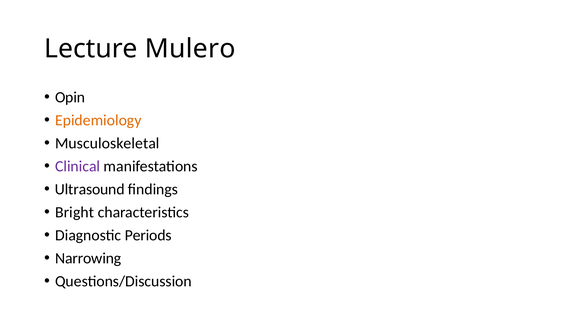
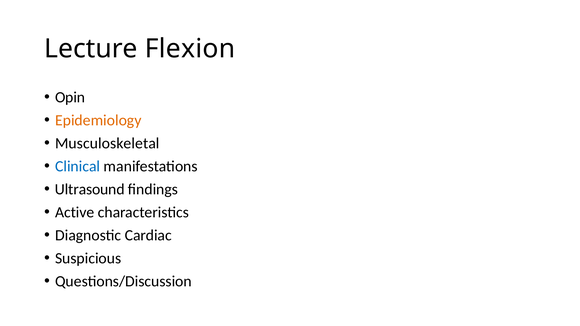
Mulero: Mulero -> Flexion
Clinical colour: purple -> blue
Bright: Bright -> Active
Periods: Periods -> Cardiac
Narrowing: Narrowing -> Suspicious
